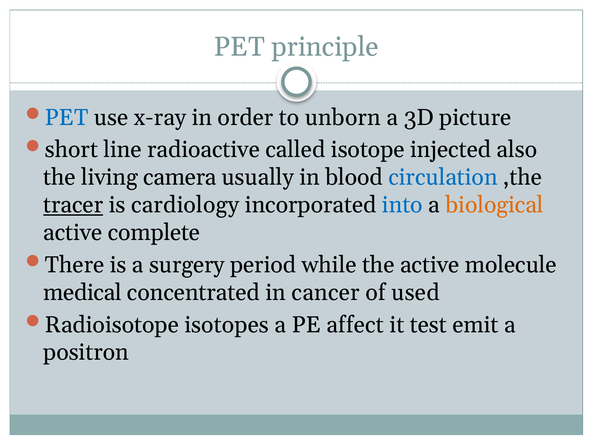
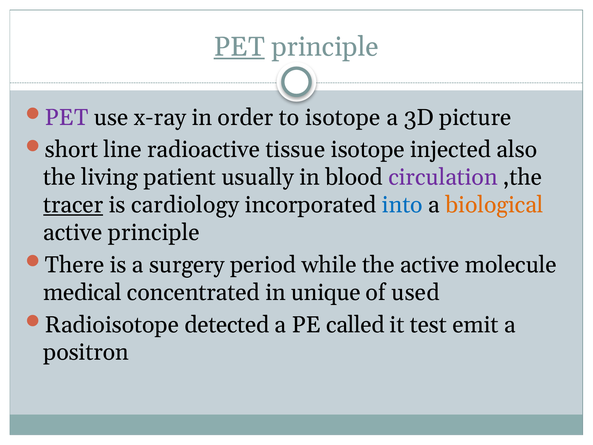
PET at (239, 47) underline: none -> present
PET at (67, 117) colour: blue -> purple
to unborn: unborn -> isotope
called: called -> tissue
camera: camera -> patient
circulation colour: blue -> purple
active complete: complete -> principle
cancer: cancer -> unique
isotopes: isotopes -> detected
affect: affect -> called
